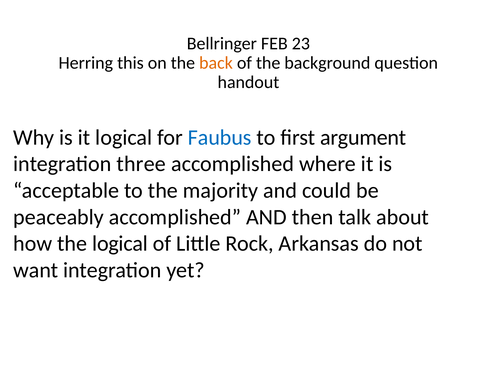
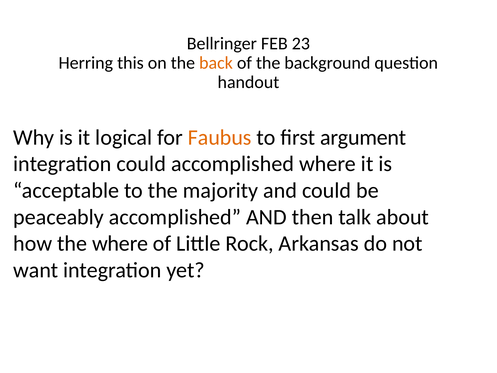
Faubus colour: blue -> orange
integration three: three -> could
the logical: logical -> where
